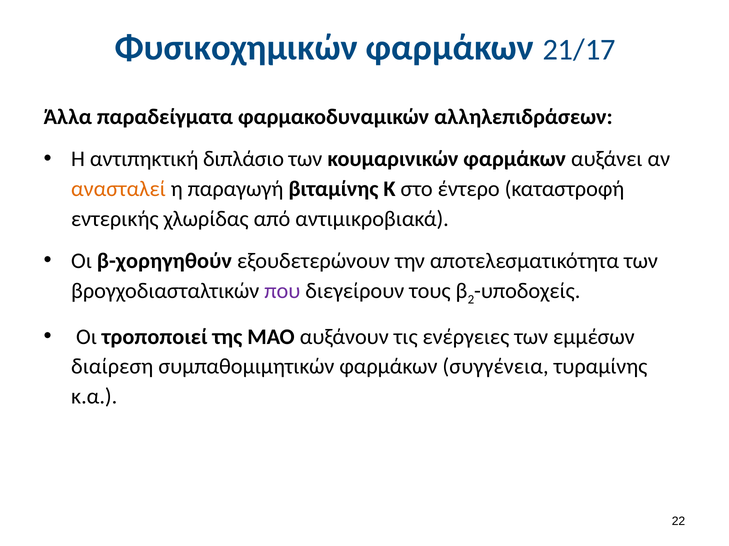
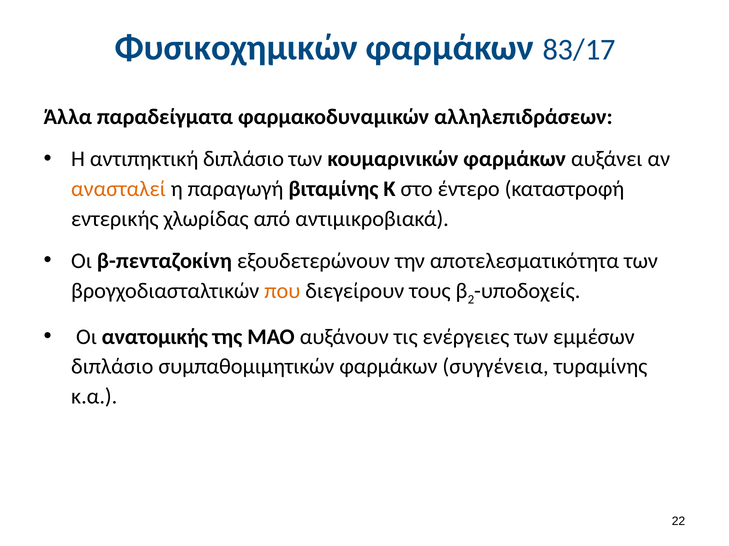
21/17: 21/17 -> 83/17
β-χορηγηθούν: β-χορηγηθούν -> β-πενταζοκίνη
που colour: purple -> orange
τροποποιεί: τροποποιεί -> ανατομικής
διαίρεση at (112, 367): διαίρεση -> διπλάσιο
